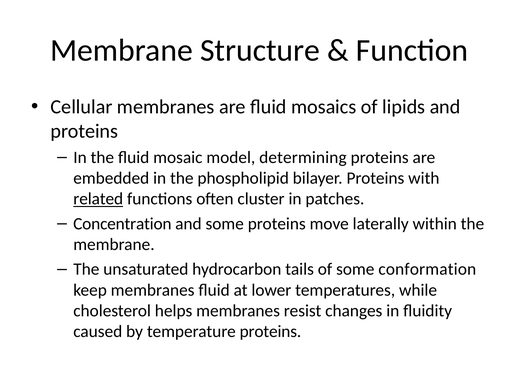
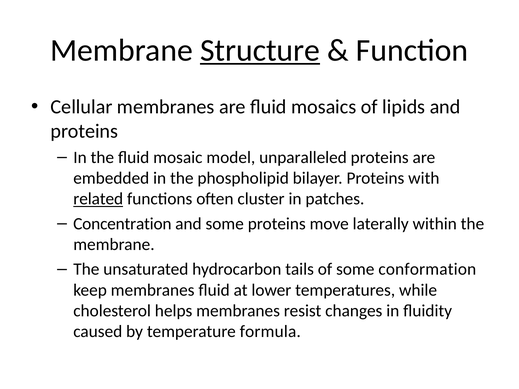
Structure underline: none -> present
determining: determining -> unparalleled
temperature proteins: proteins -> formula
